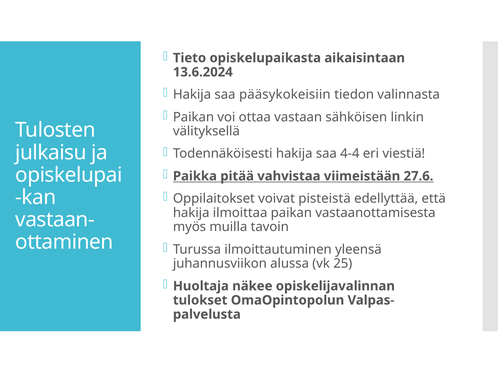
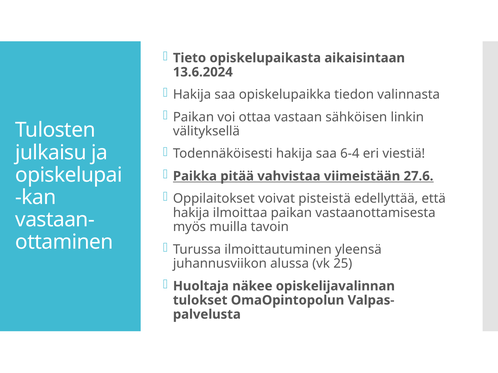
pääsykokeisiin: pääsykokeisiin -> opiskelupaikka
4-4: 4-4 -> 6-4
